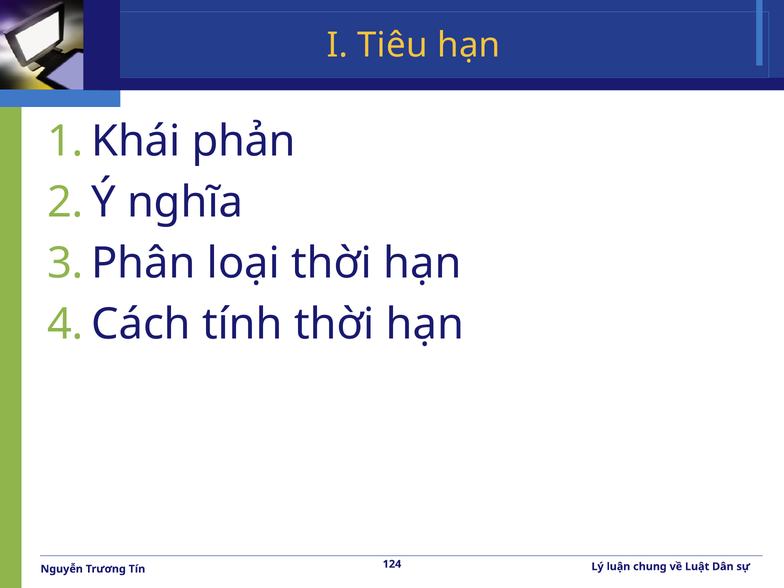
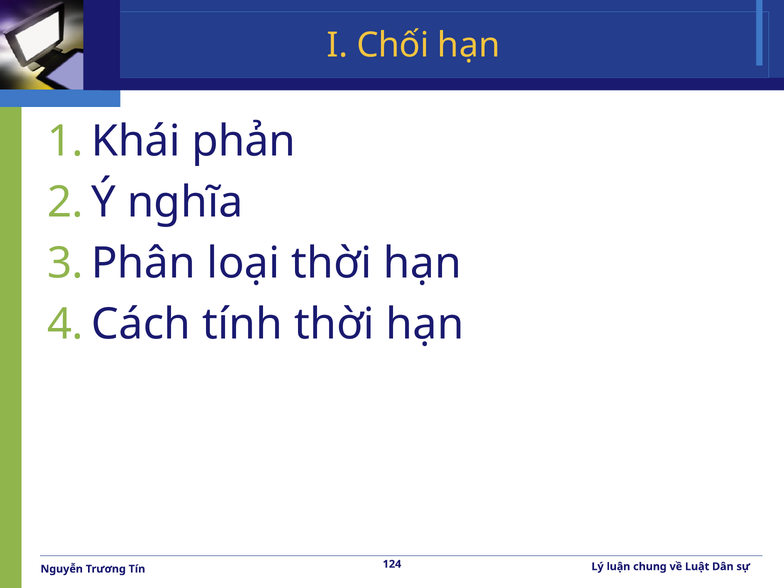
Tiêu: Tiêu -> Chối
